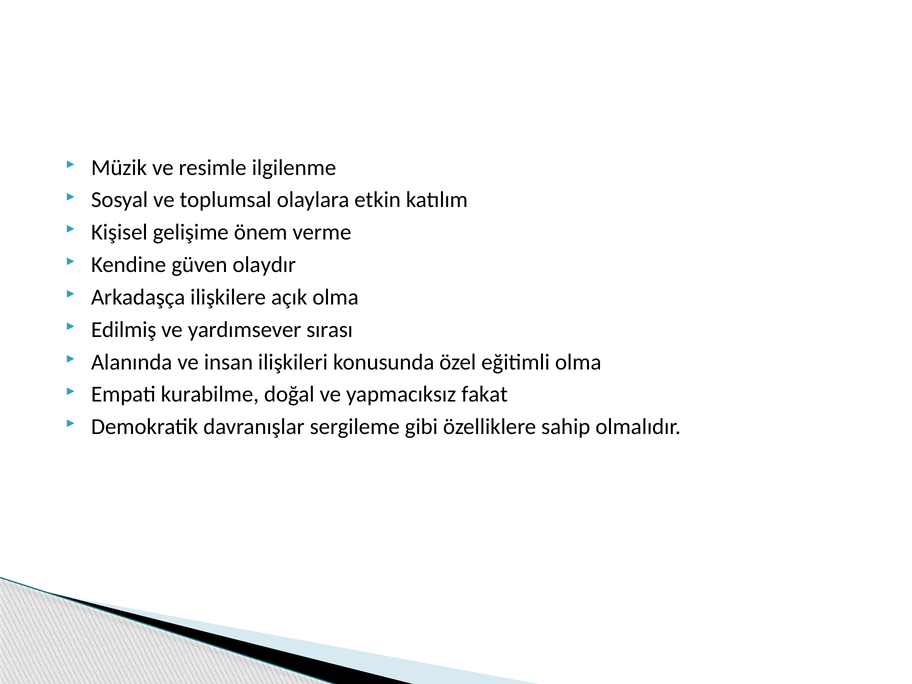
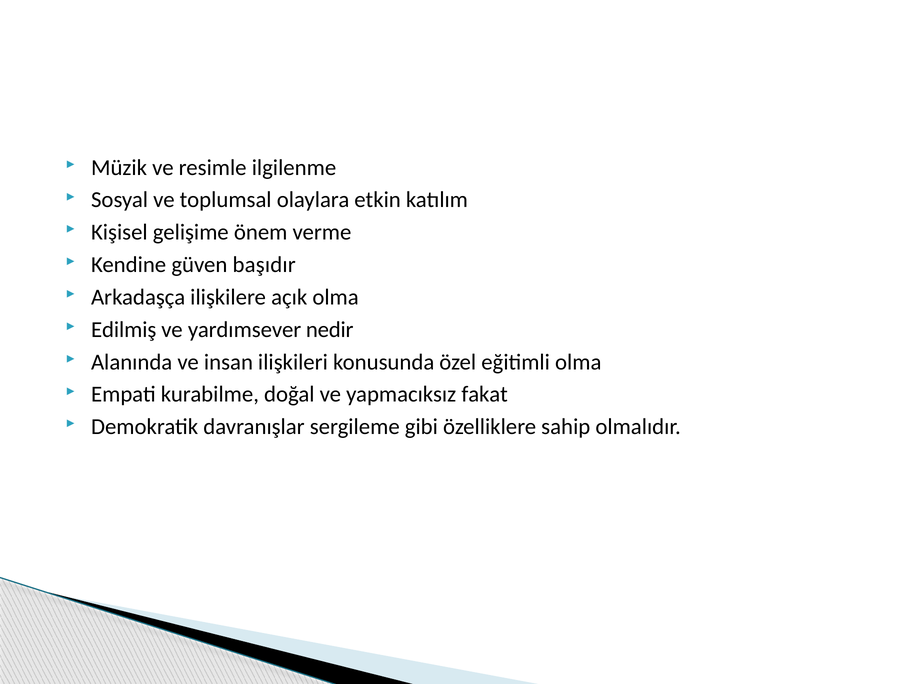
olaydır: olaydır -> başıdır
sırası: sırası -> nedir
